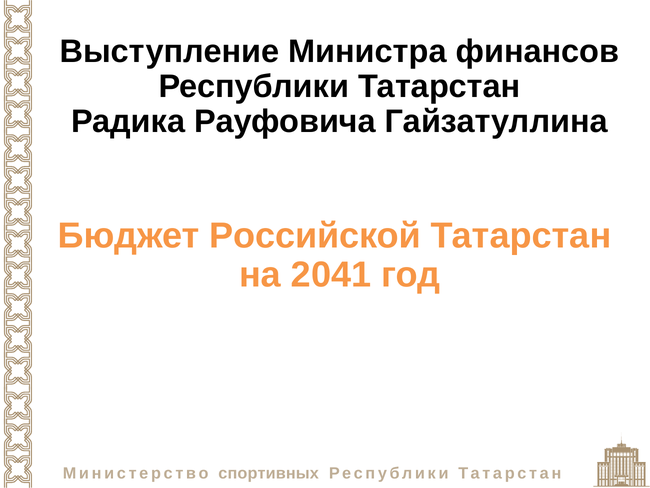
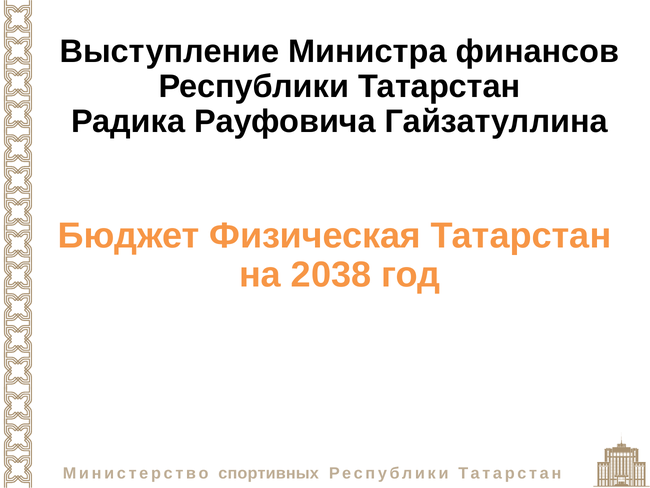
Российской: Российской -> Физическая
2041: 2041 -> 2038
